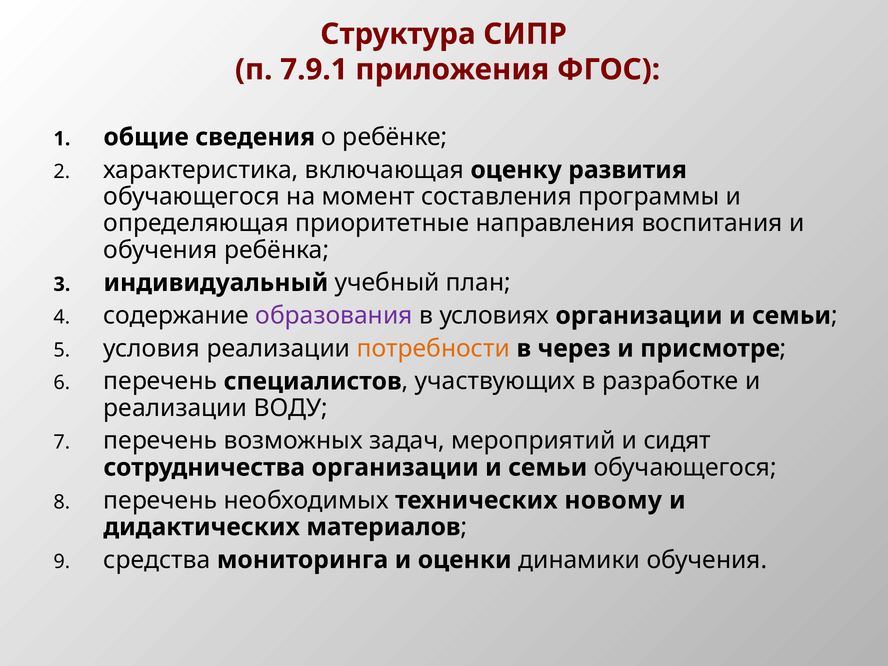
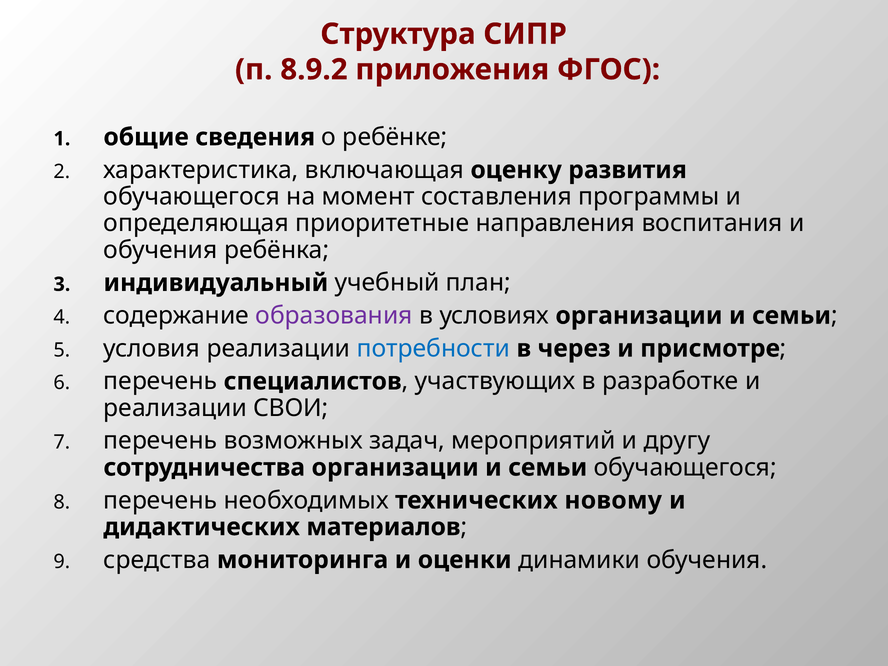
7.9.1: 7.9.1 -> 8.9.2
потребности colour: orange -> blue
ВОДУ: ВОДУ -> СВОИ
сидят: сидят -> другу
